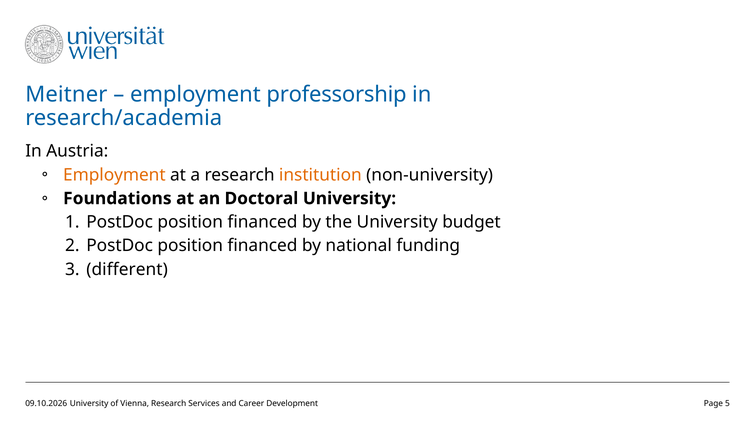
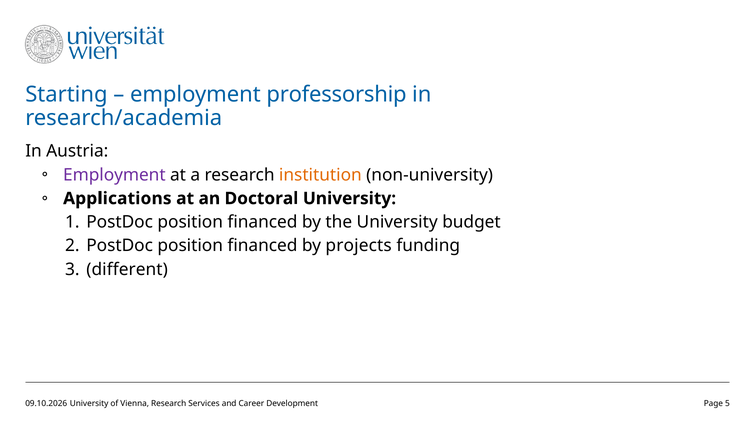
Meitner: Meitner -> Starting
Employment at (114, 175) colour: orange -> purple
Foundations: Foundations -> Applications
national: national -> projects
